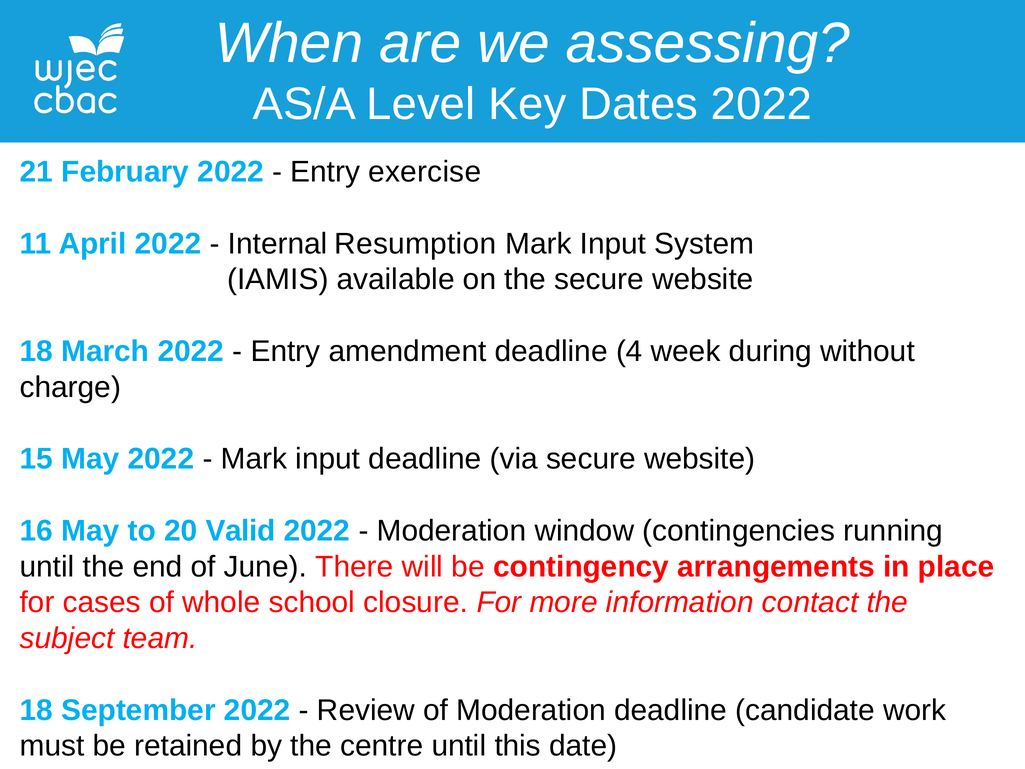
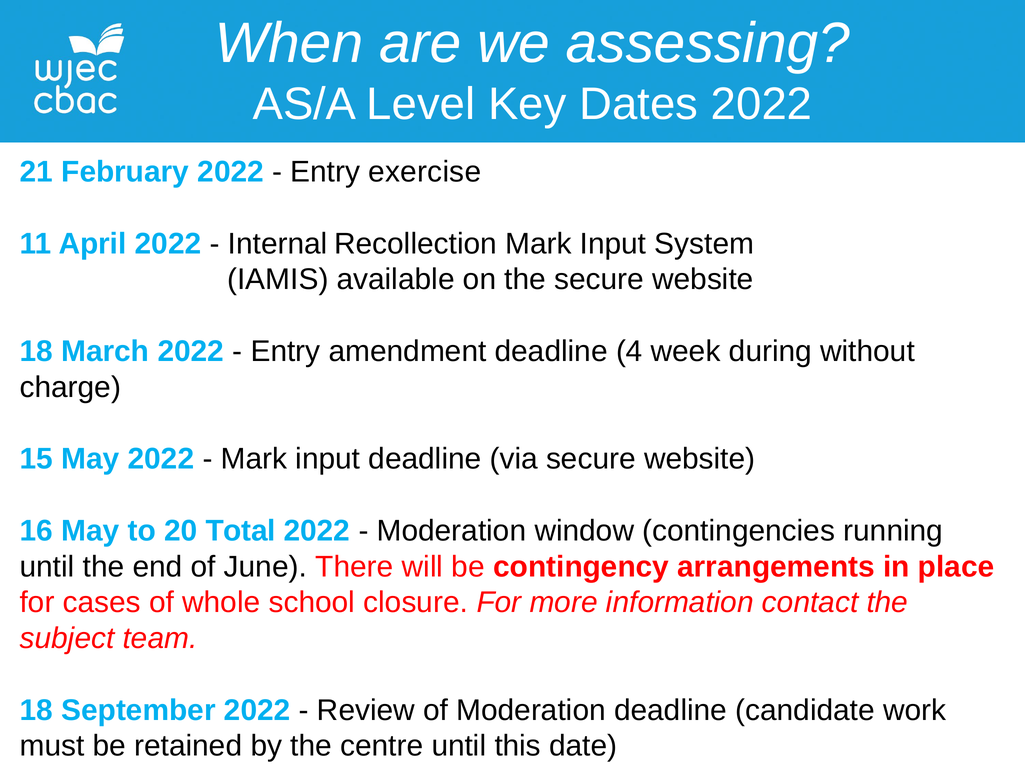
Resumption: Resumption -> Recollection
Valid: Valid -> Total
